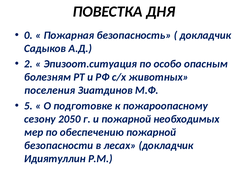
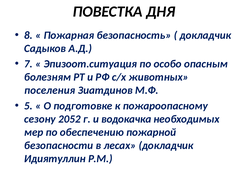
0: 0 -> 8
2: 2 -> 7
2050: 2050 -> 2052
и пожарной: пожарной -> водокачка
